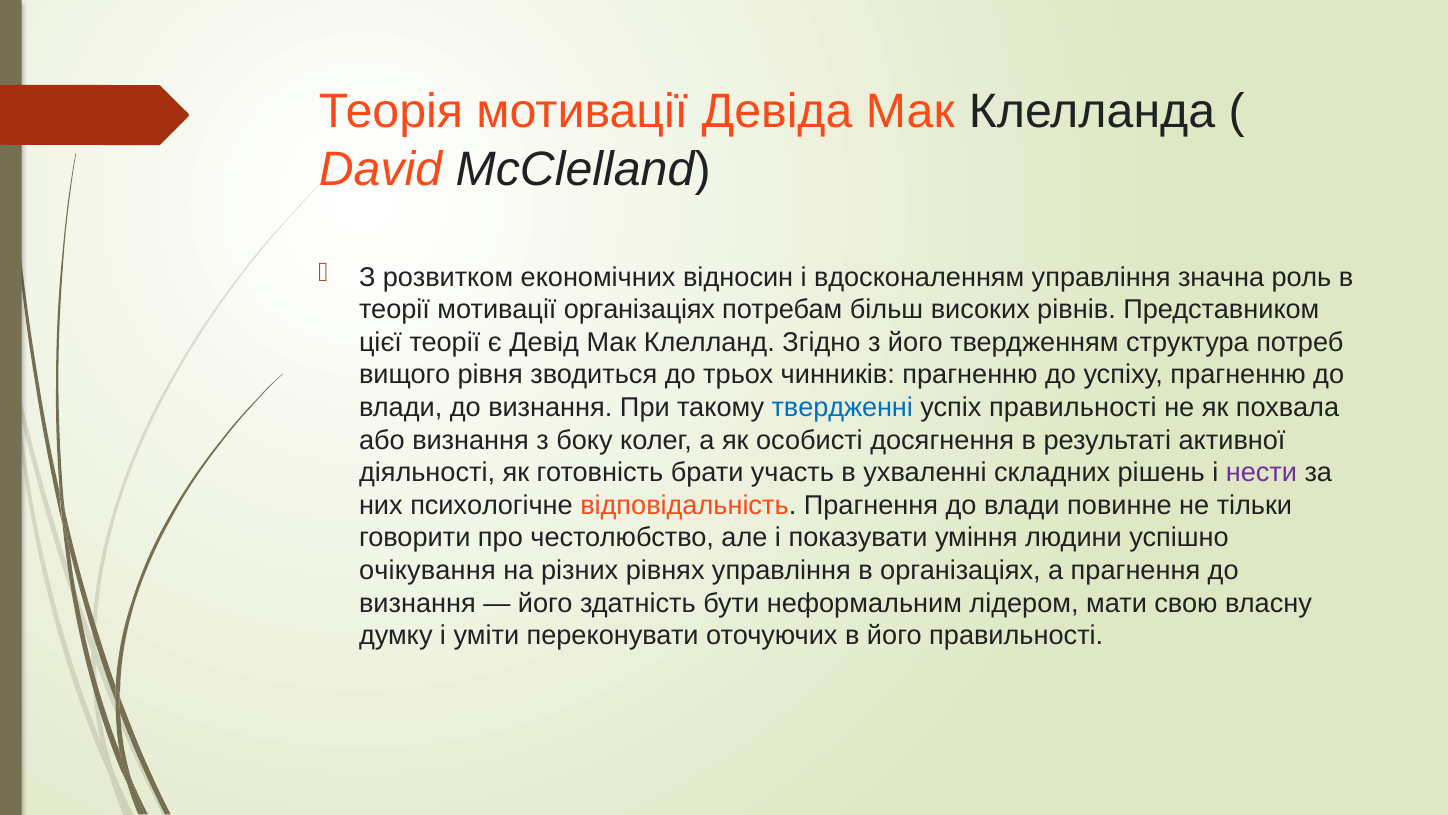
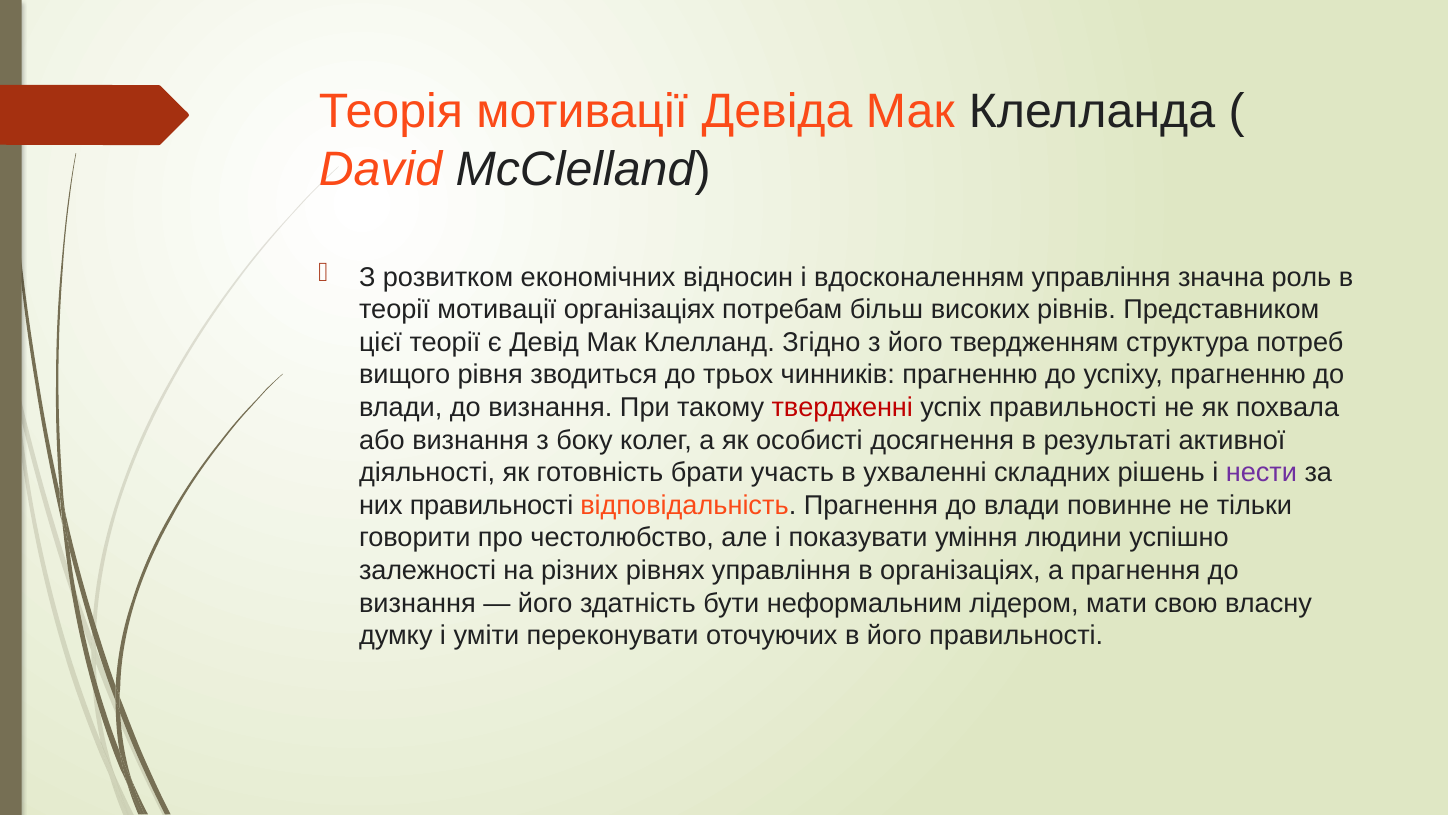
твердженні colour: blue -> red
них психологічне: психологічне -> правильності
очікування: очікування -> залежності
